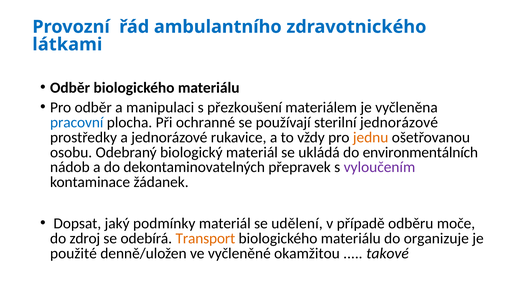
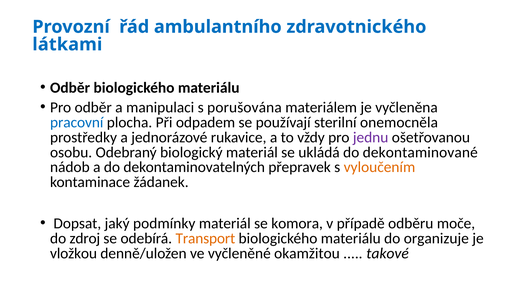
přezkoušení: přezkoušení -> porušována
ochranné: ochranné -> odpadem
sterilní jednorázové: jednorázové -> onemocněla
jednu colour: orange -> purple
environmentálních: environmentálních -> dekontaminované
vyloučením colour: purple -> orange
udělení: udělení -> komora
použité: použité -> vložkou
